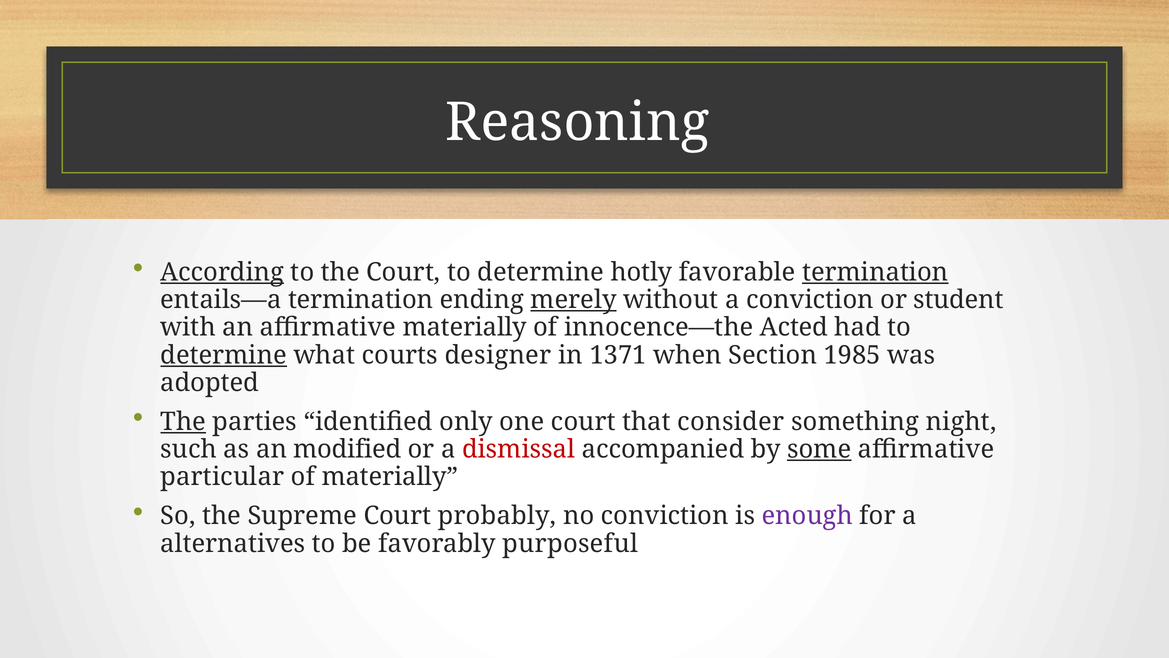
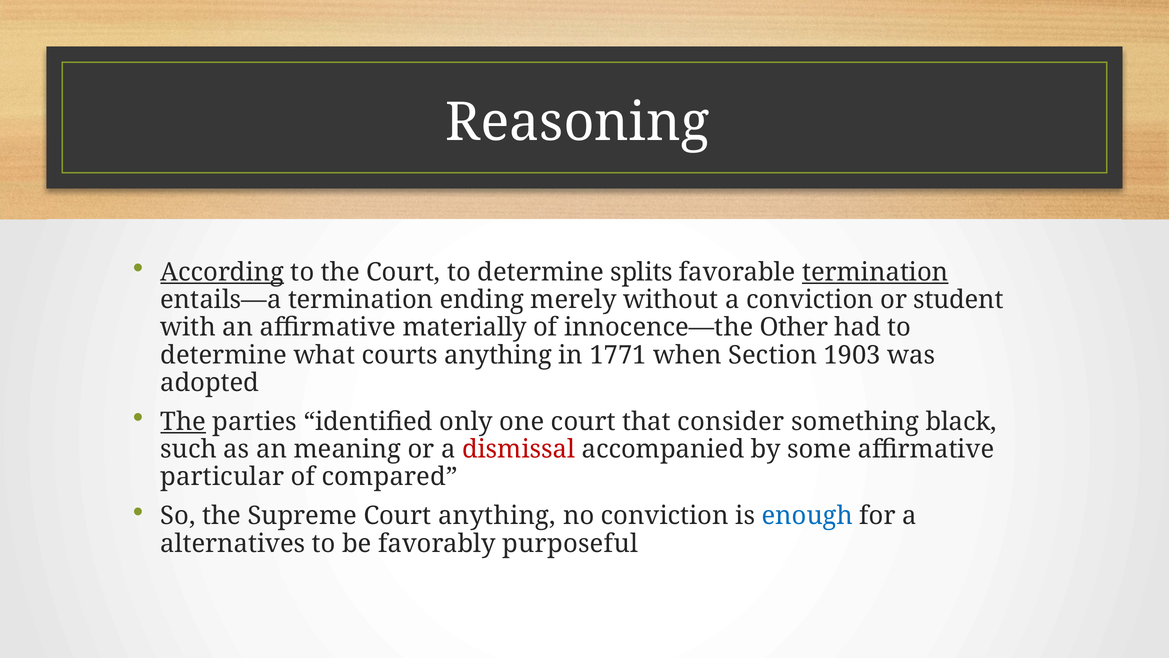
hotly: hotly -> splits
merely underline: present -> none
Acted: Acted -> Other
determine at (224, 355) underline: present -> none
courts designer: designer -> anything
1371: 1371 -> 1771
1985: 1985 -> 1903
night: night -> black
modified: modified -> meaning
some underline: present -> none
of materially: materially -> compared
Court probably: probably -> anything
enough colour: purple -> blue
